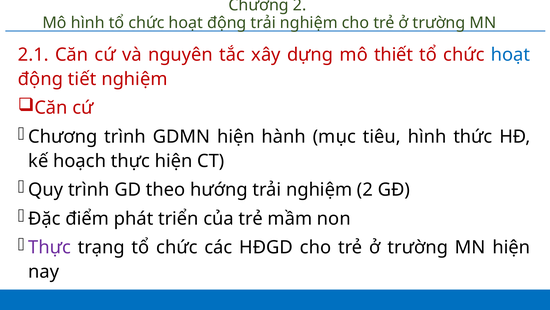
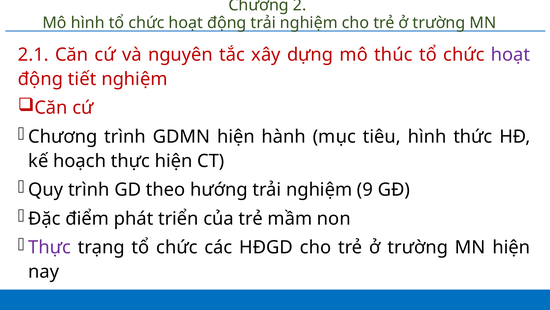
thiết: thiết -> thúc
hoạt at (510, 55) colour: blue -> purple
nghiệm 2: 2 -> 9
